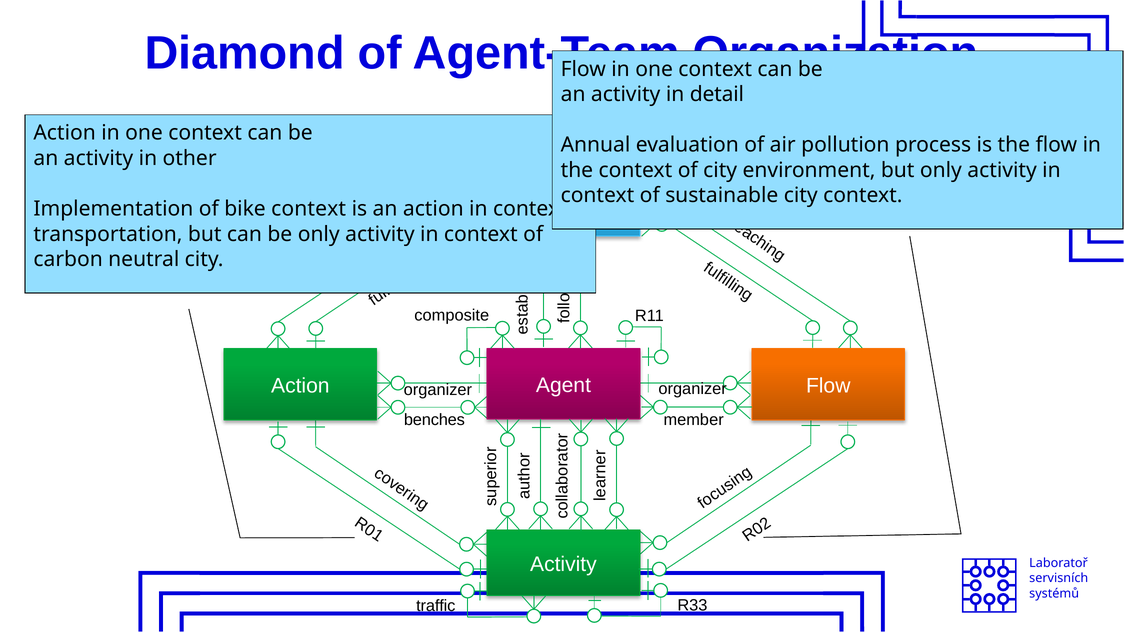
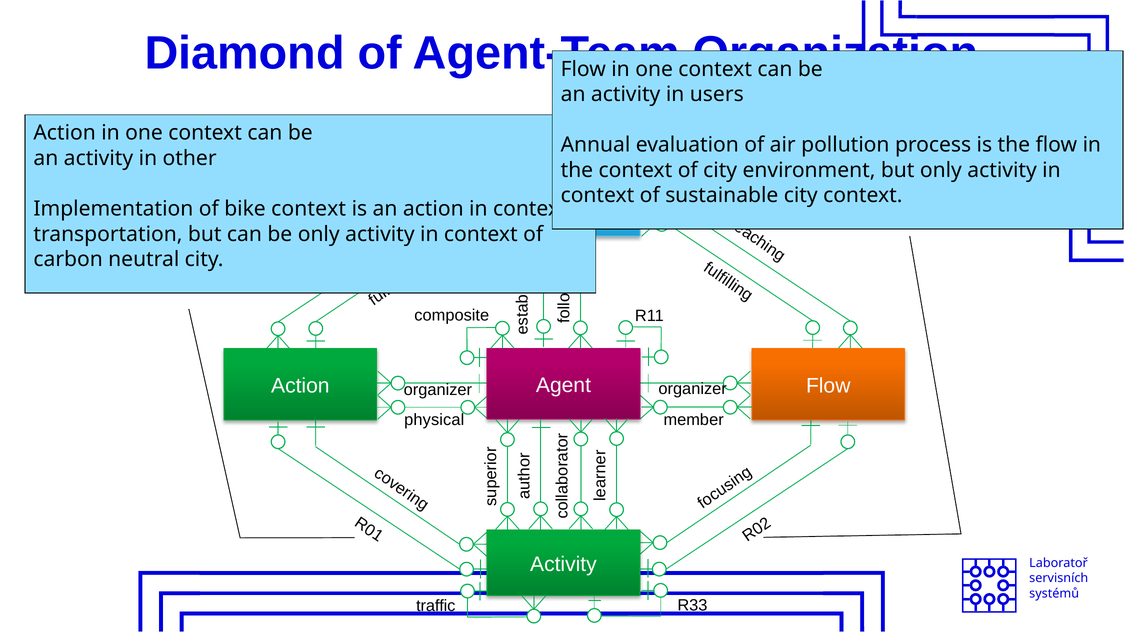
detail: detail -> users
benches: benches -> physical
